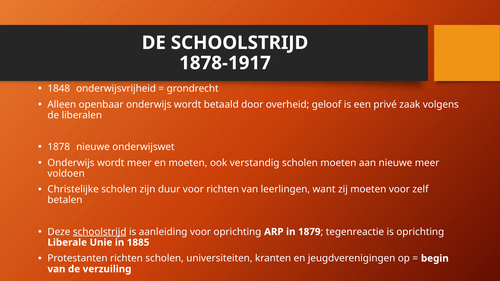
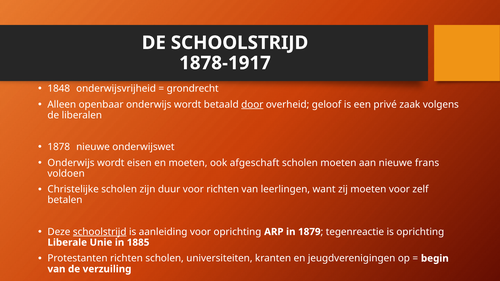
door underline: none -> present
wordt meer: meer -> eisen
verstandig: verstandig -> afgeschaft
nieuwe meer: meer -> frans
